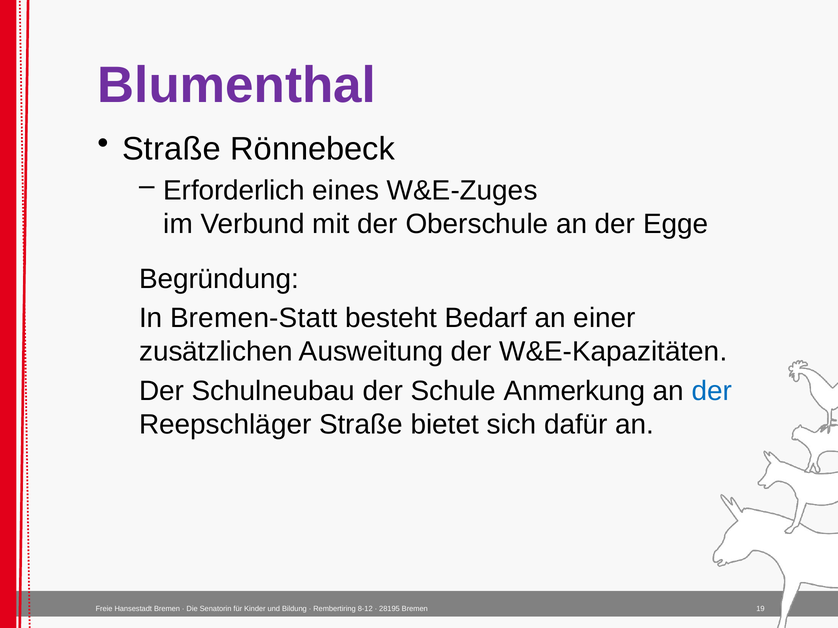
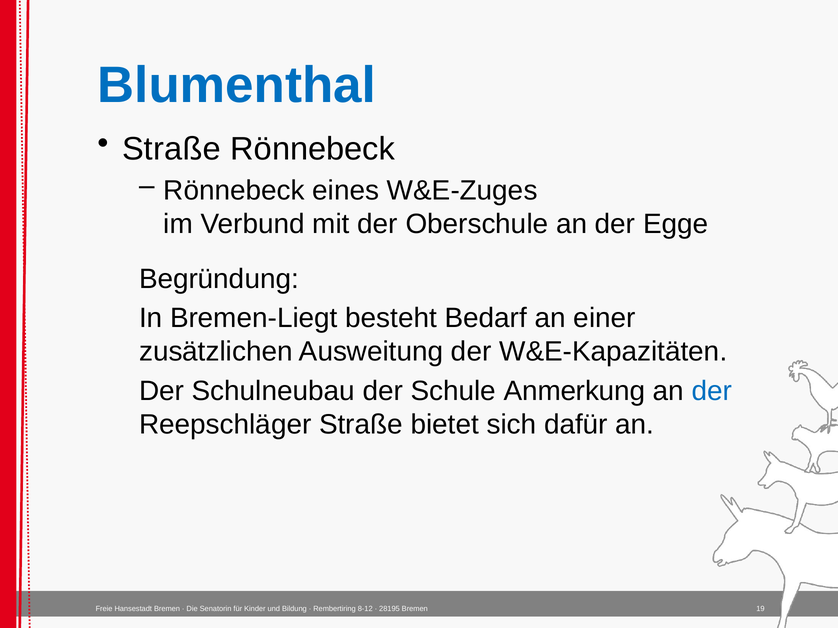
Blumenthal colour: purple -> blue
Erforderlich at (234, 190): Erforderlich -> Rönnebeck
Bremen-Statt: Bremen-Statt -> Bremen-Liegt
